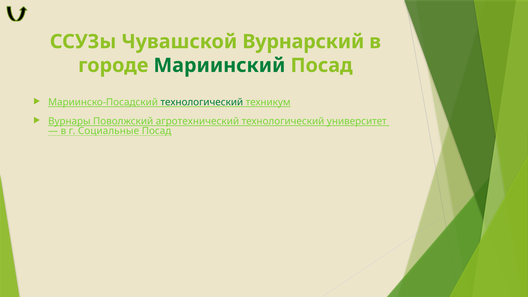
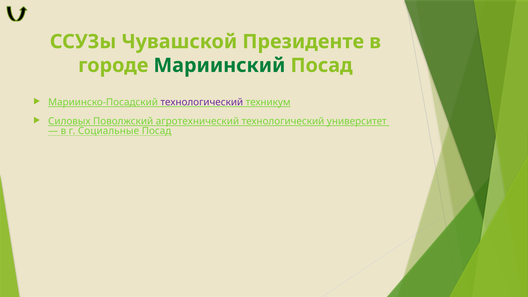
Вурнарский: Вурнарский -> Президенте
технологический at (202, 102) colour: green -> purple
Вурнары: Вурнары -> Силовых
